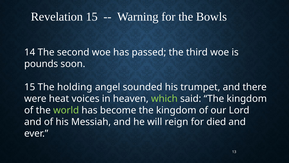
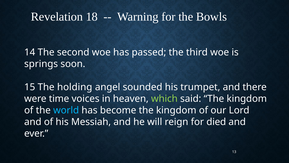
Revelation 15: 15 -> 18
pounds: pounds -> springs
heat: heat -> time
world colour: light green -> light blue
